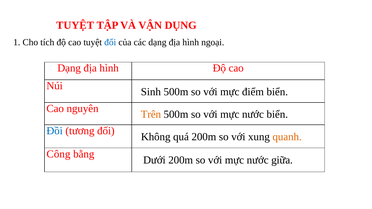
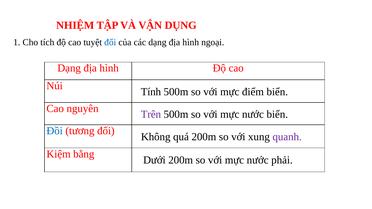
TUYỆT at (75, 25): TUYỆT -> NHIỆM
Sinh: Sinh -> Tính
Trên colour: orange -> purple
quanh colour: orange -> purple
Công: Công -> Kiệm
giữa: giữa -> phải
